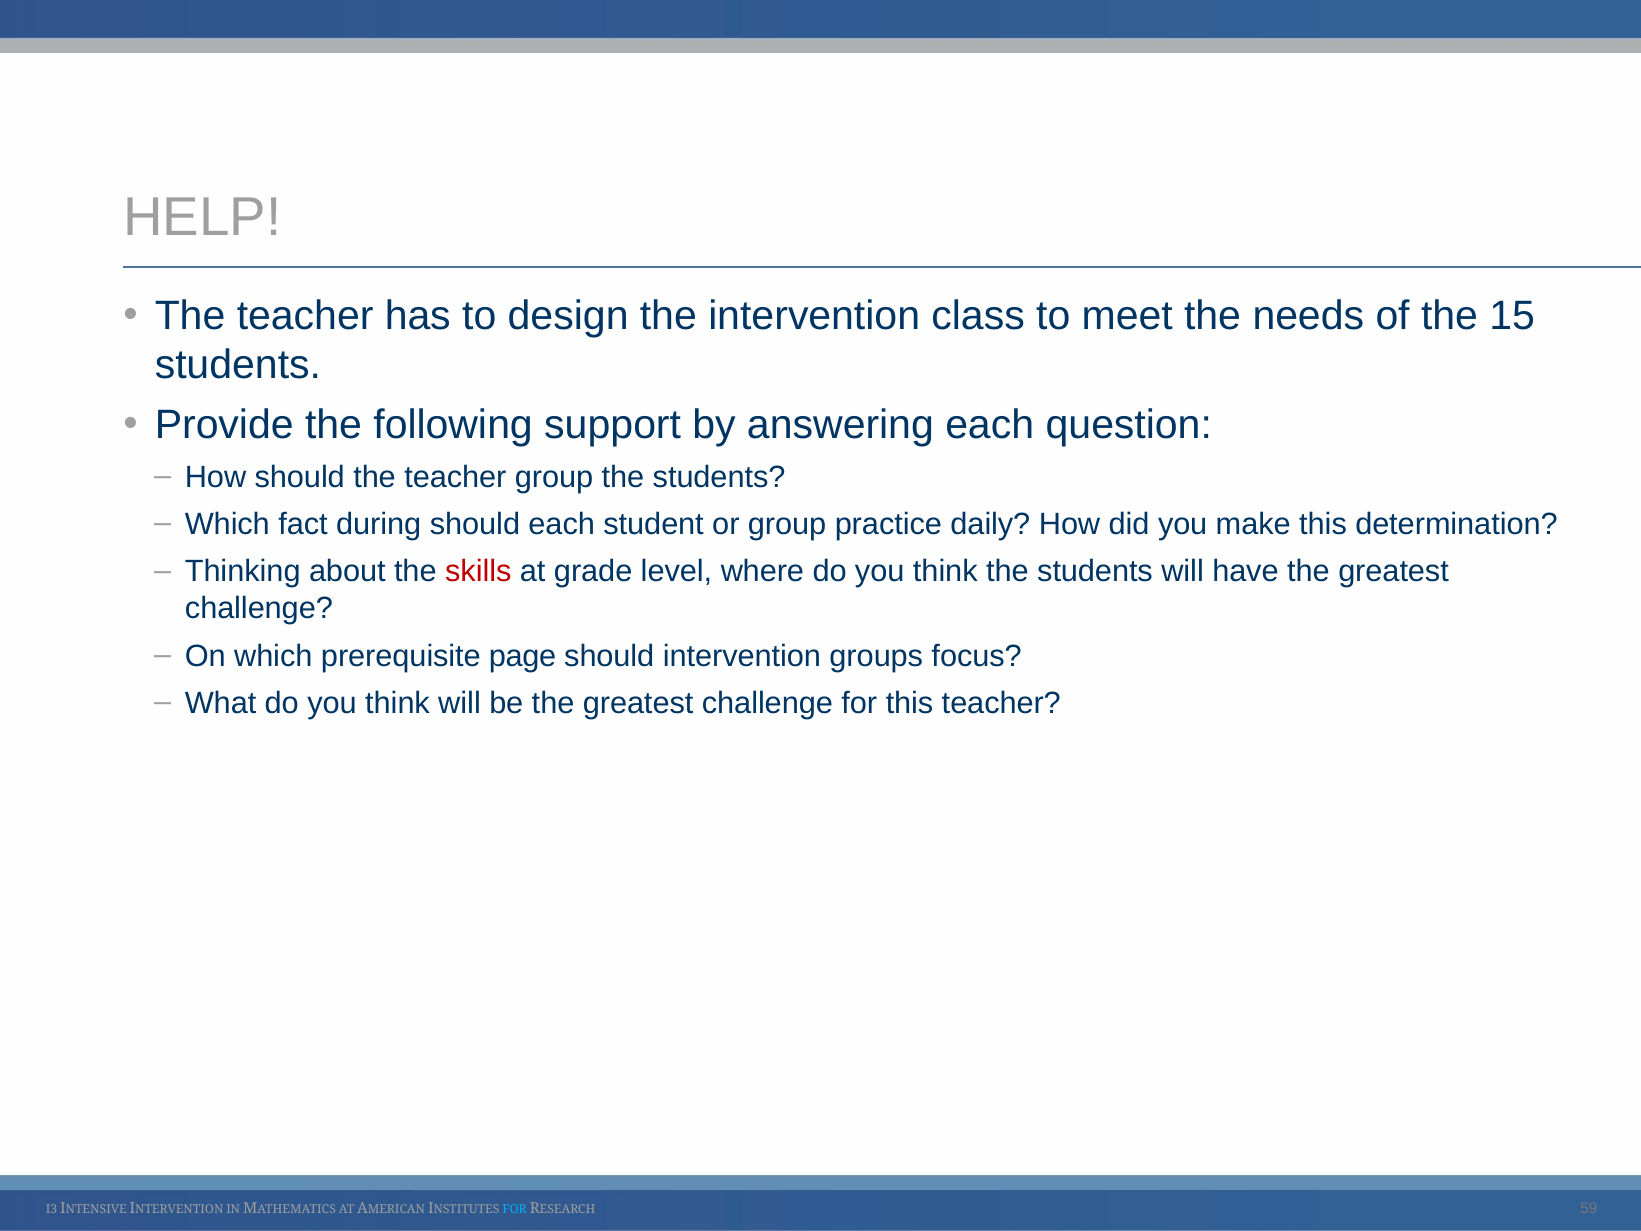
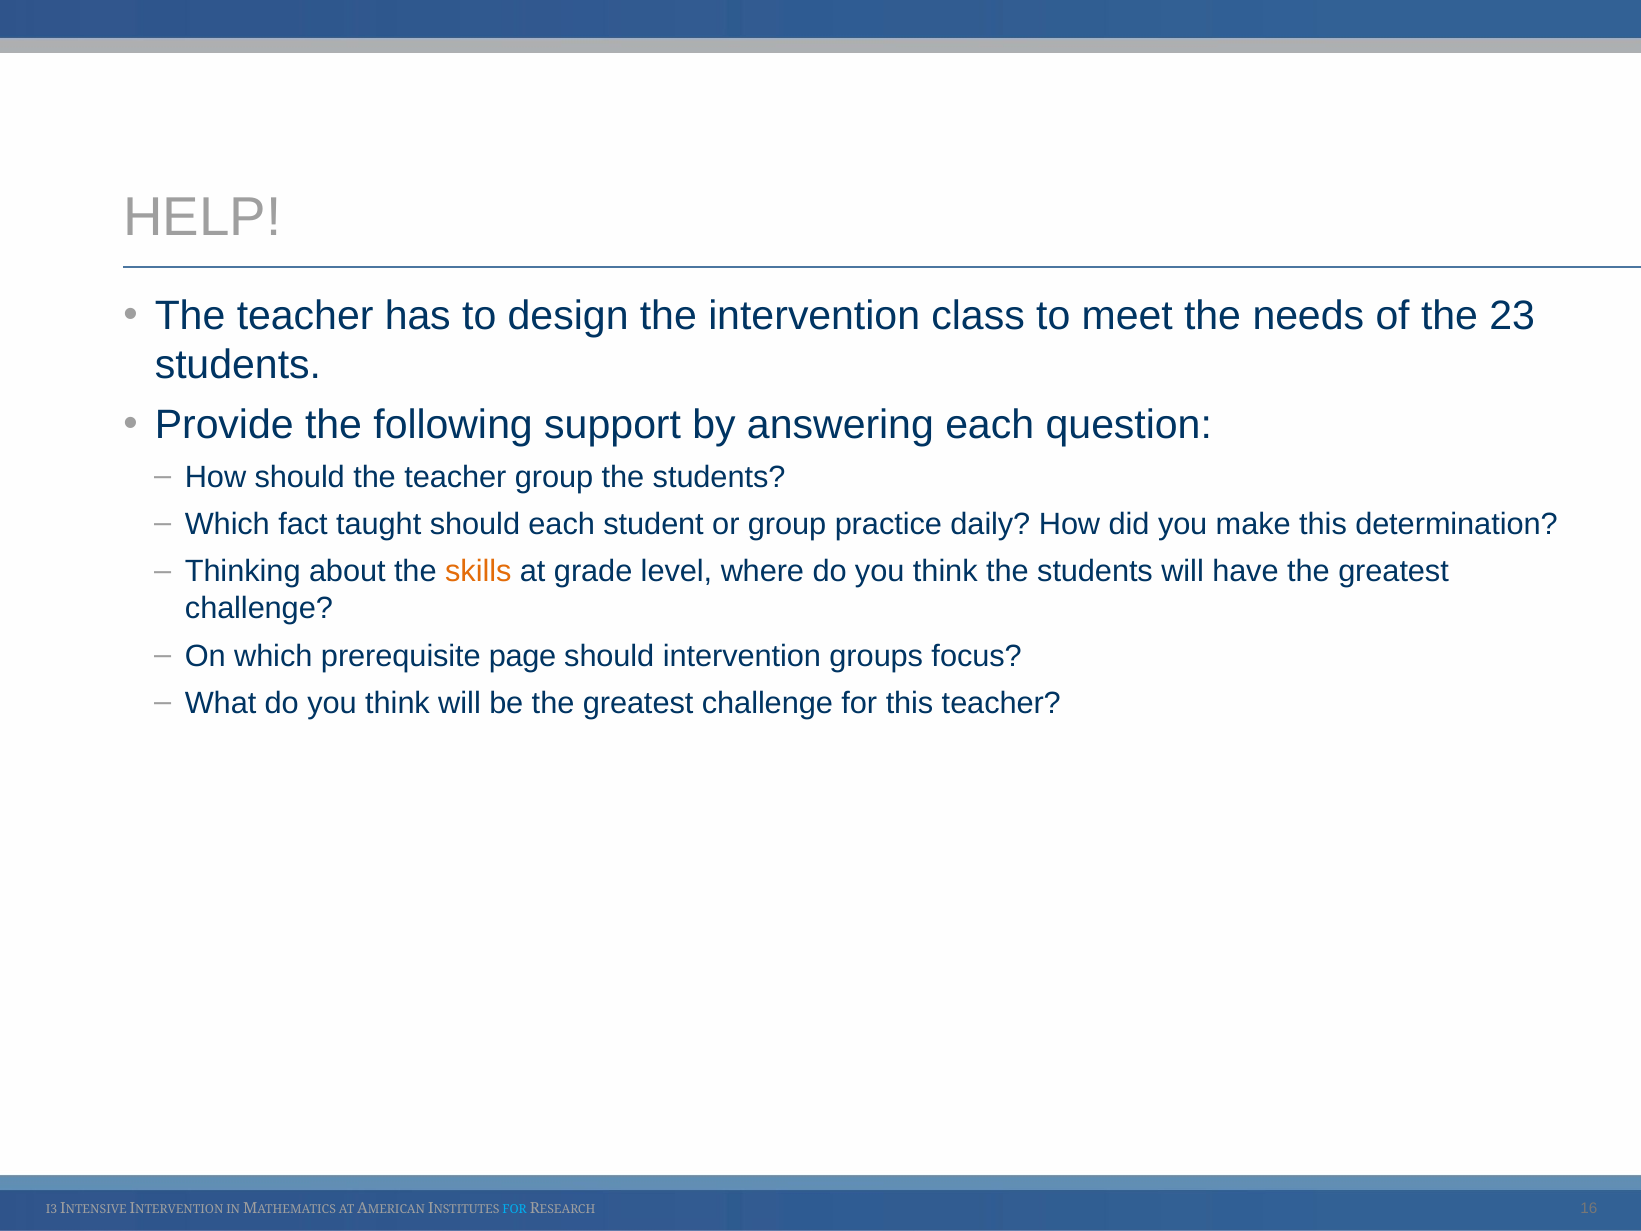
15: 15 -> 23
during: during -> taught
skills colour: red -> orange
59: 59 -> 16
